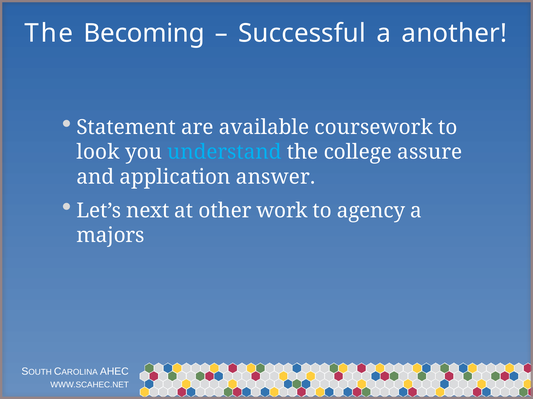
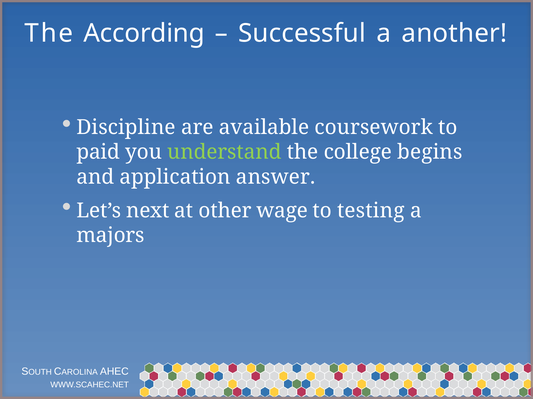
Becoming: Becoming -> According
Statement: Statement -> Discipline
look: look -> paid
understand colour: light blue -> light green
assure: assure -> begins
work: work -> wage
agency: agency -> testing
